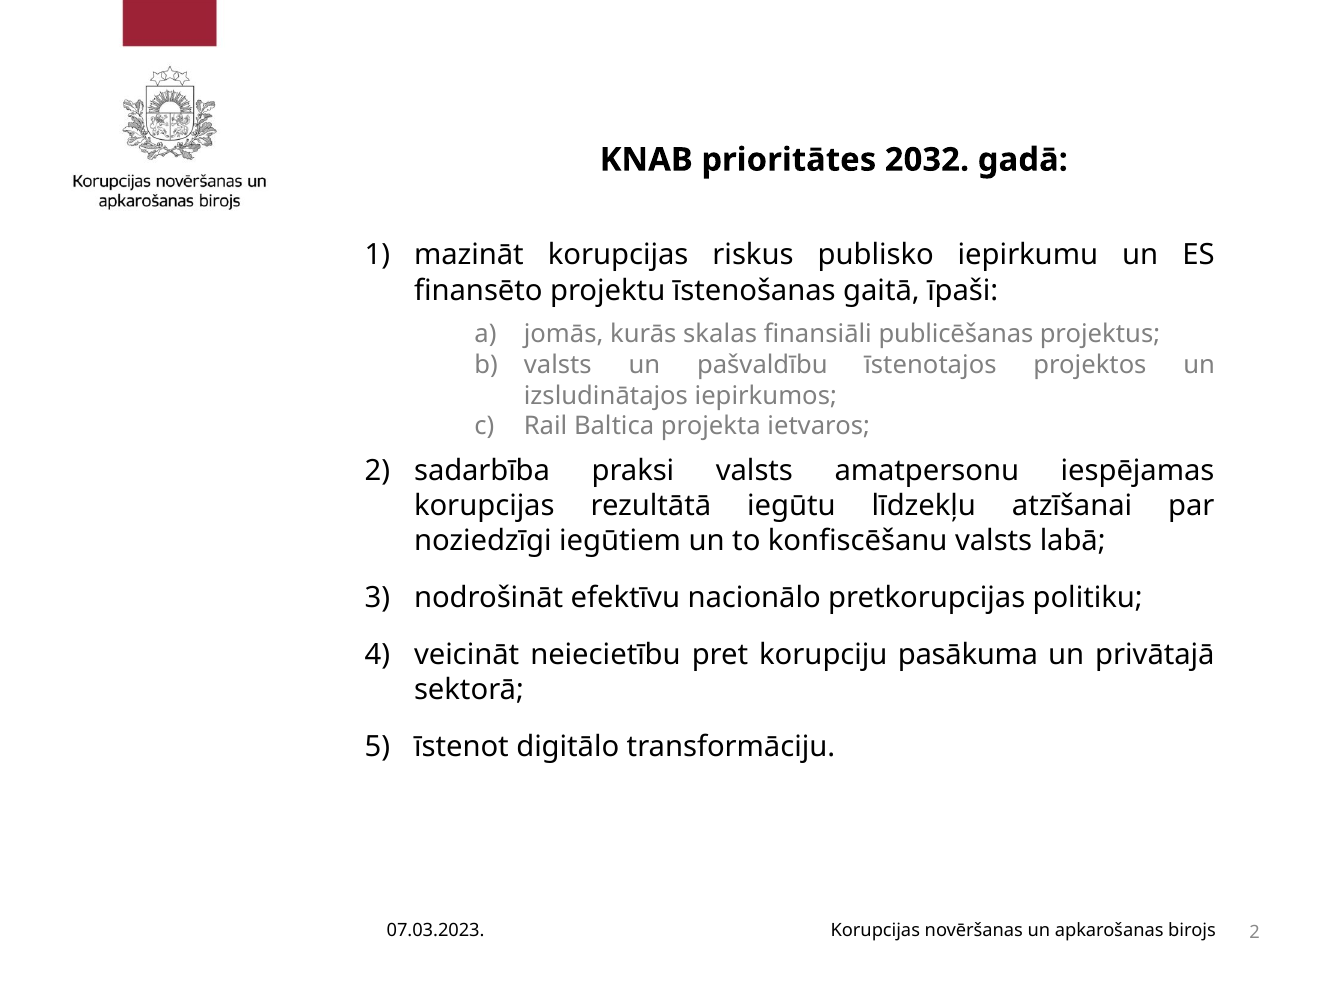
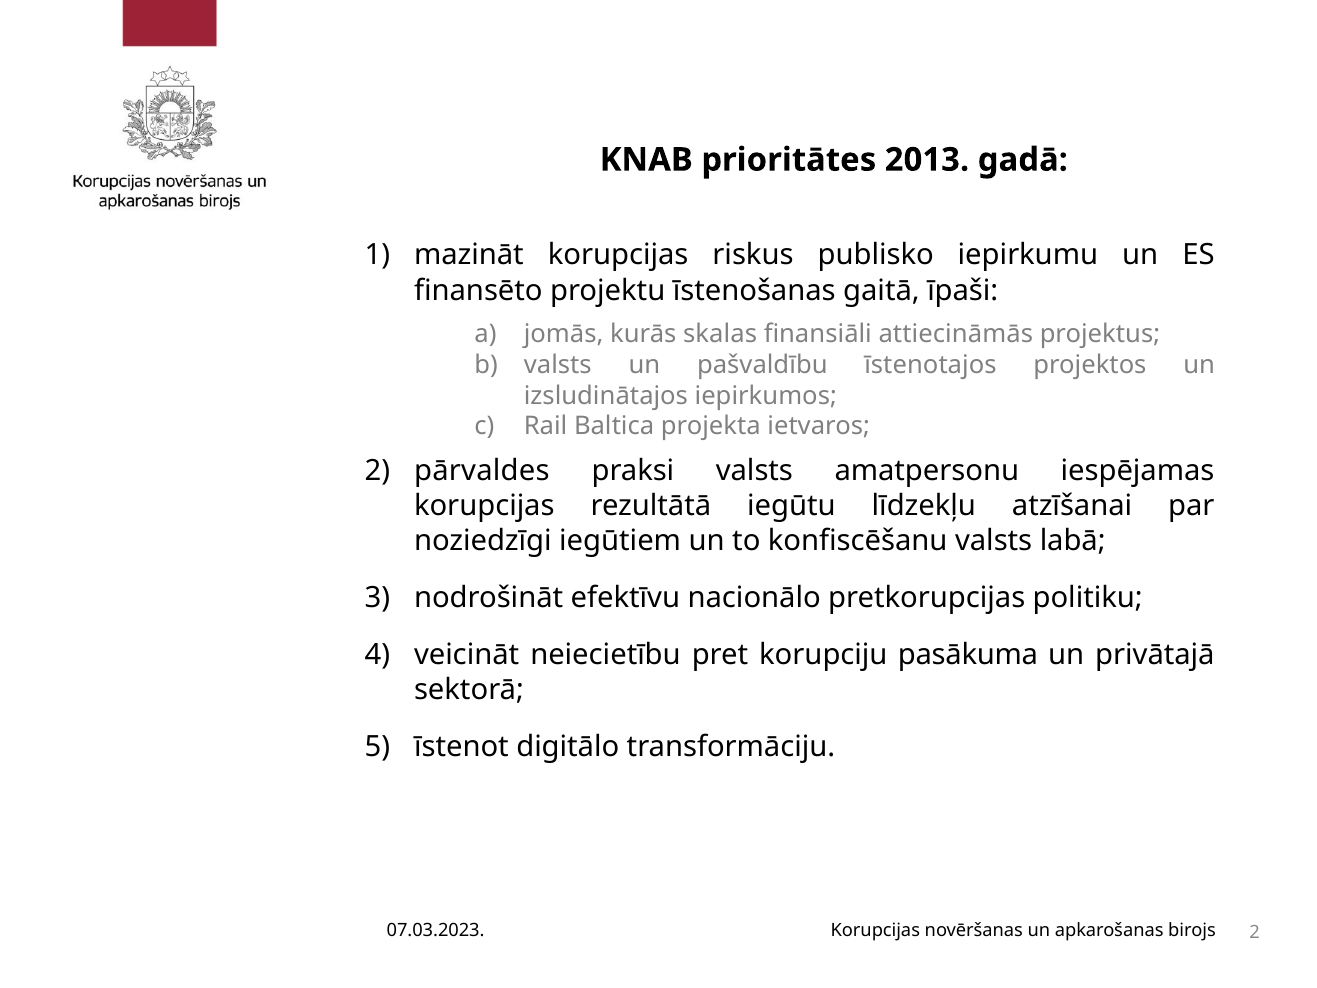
2032: 2032 -> 2013
publicēšanas: publicēšanas -> attiecināmās
sadarbība: sadarbība -> pārvaldes
